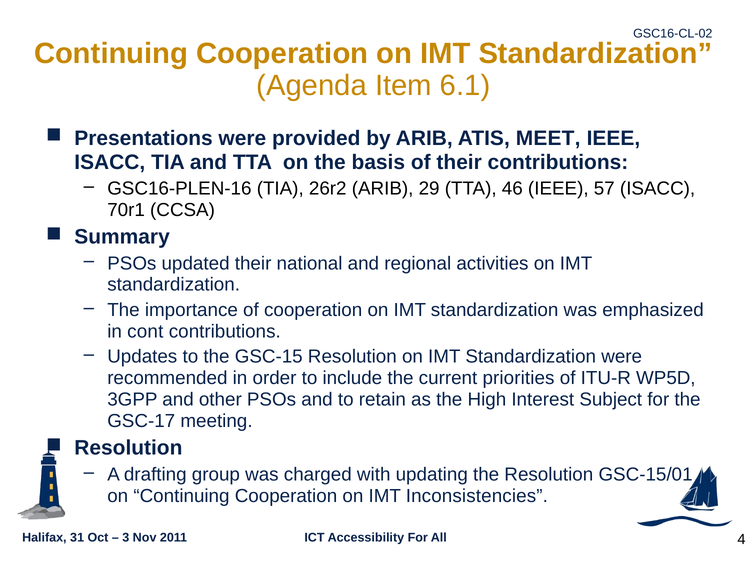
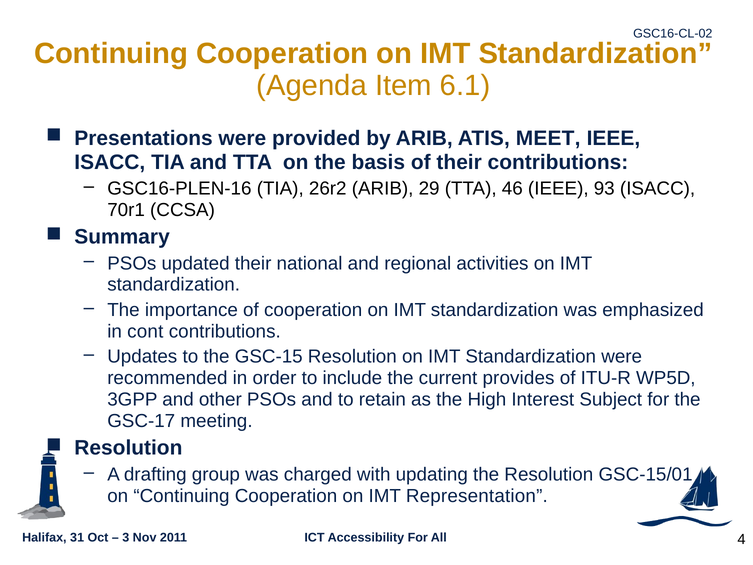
57: 57 -> 93
priorities: priorities -> provides
Inconsistencies: Inconsistencies -> Representation
